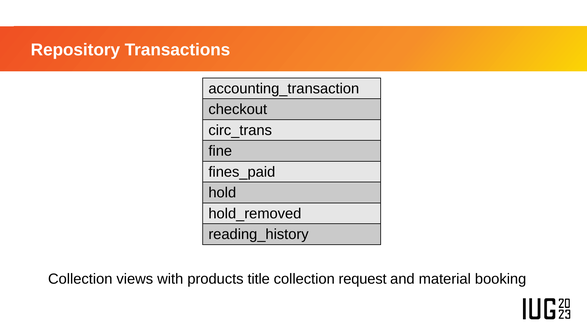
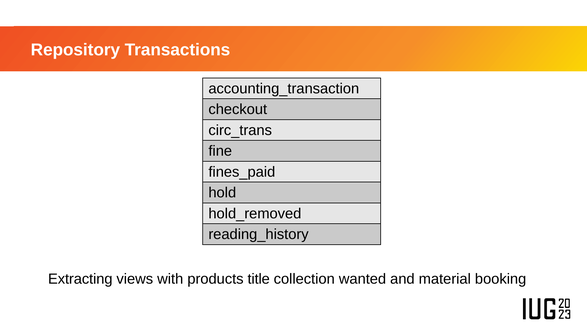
Collection at (80, 279): Collection -> Extracting
request: request -> wanted
